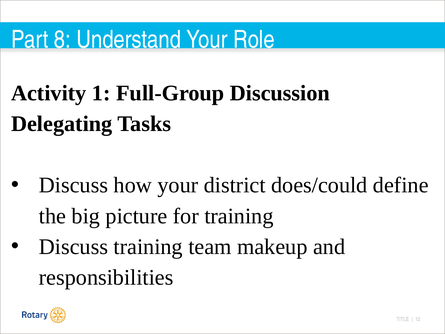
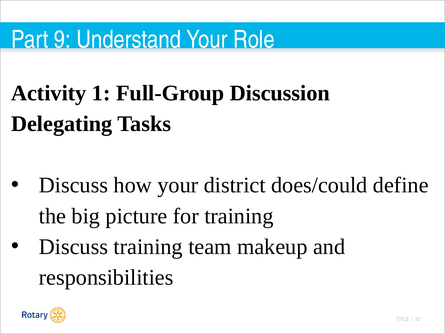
8: 8 -> 9
